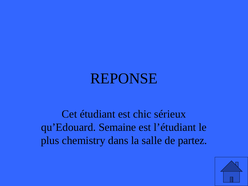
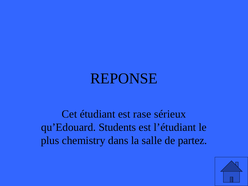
chic: chic -> rase
Semaine: Semaine -> Students
